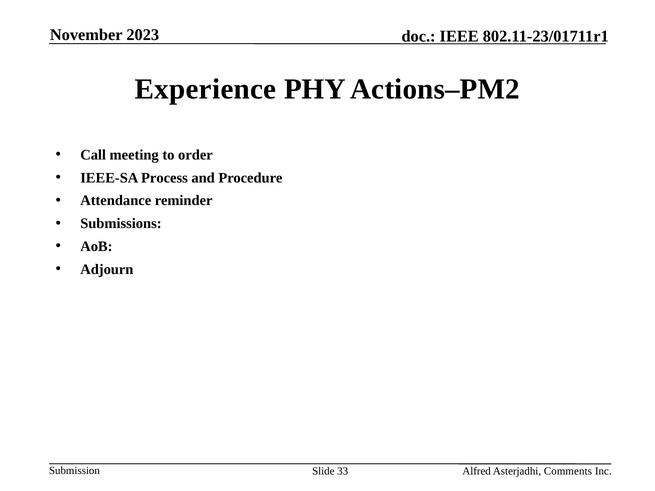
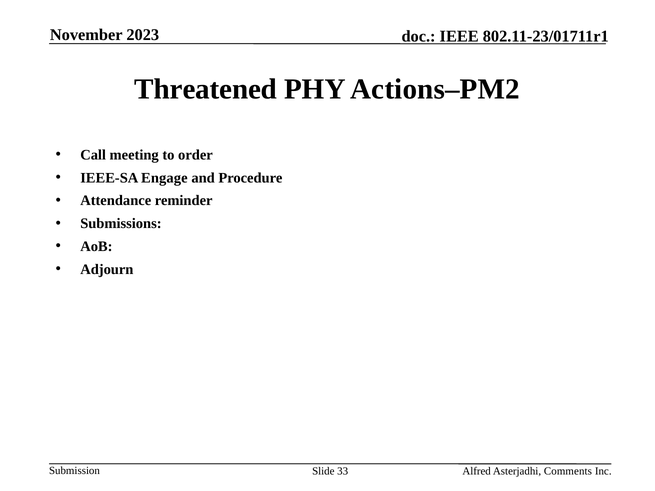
Experience: Experience -> Threatened
Process: Process -> Engage
